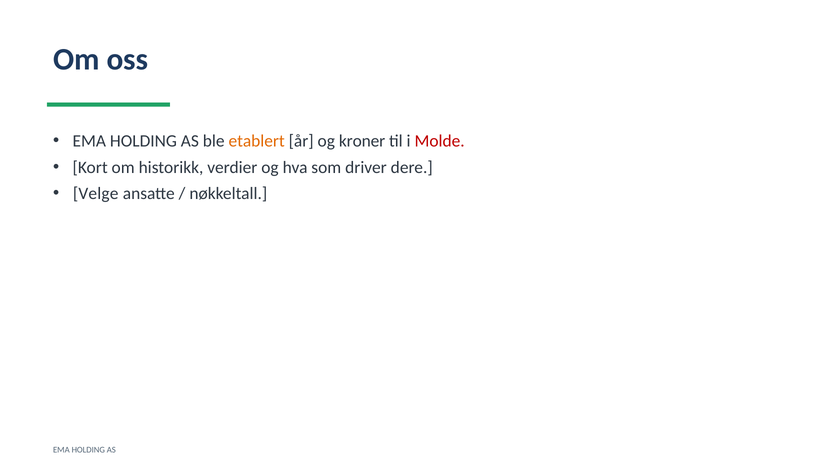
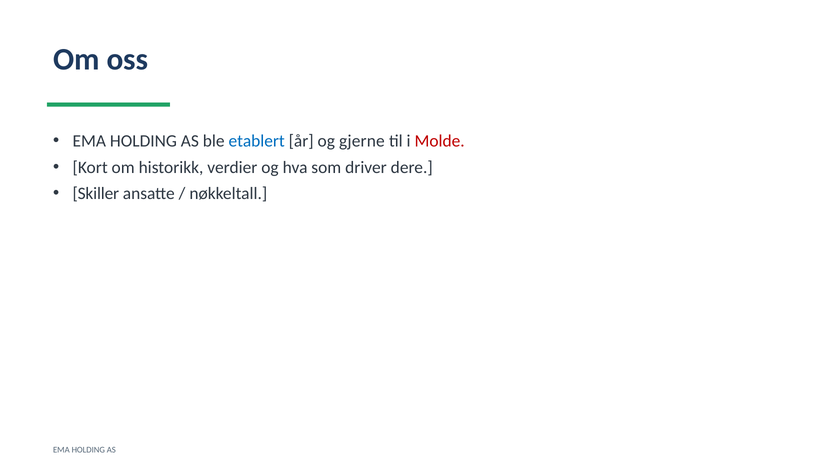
etablert colour: orange -> blue
kroner: kroner -> gjerne
Velge: Velge -> Skiller
